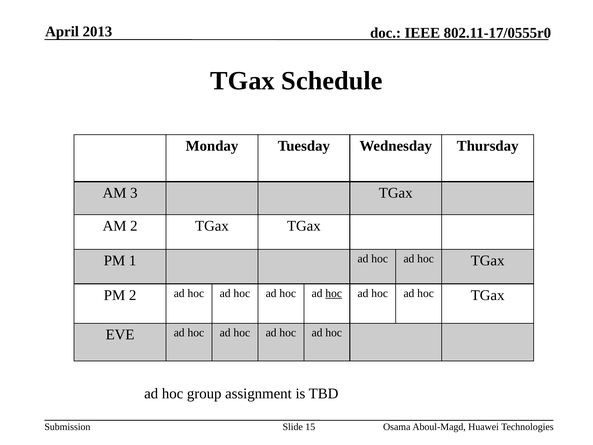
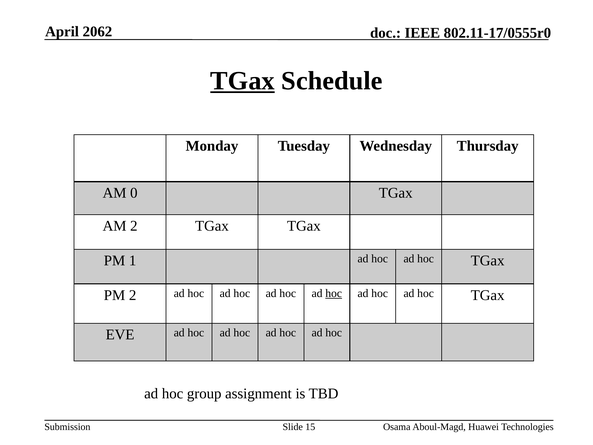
2013: 2013 -> 2062
TGax at (243, 81) underline: none -> present
3: 3 -> 0
